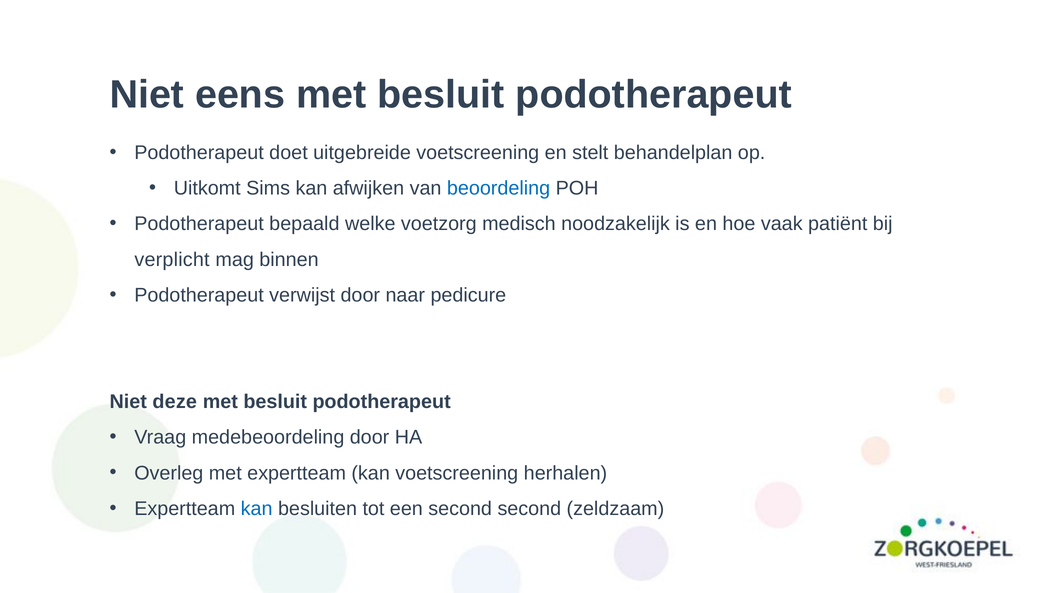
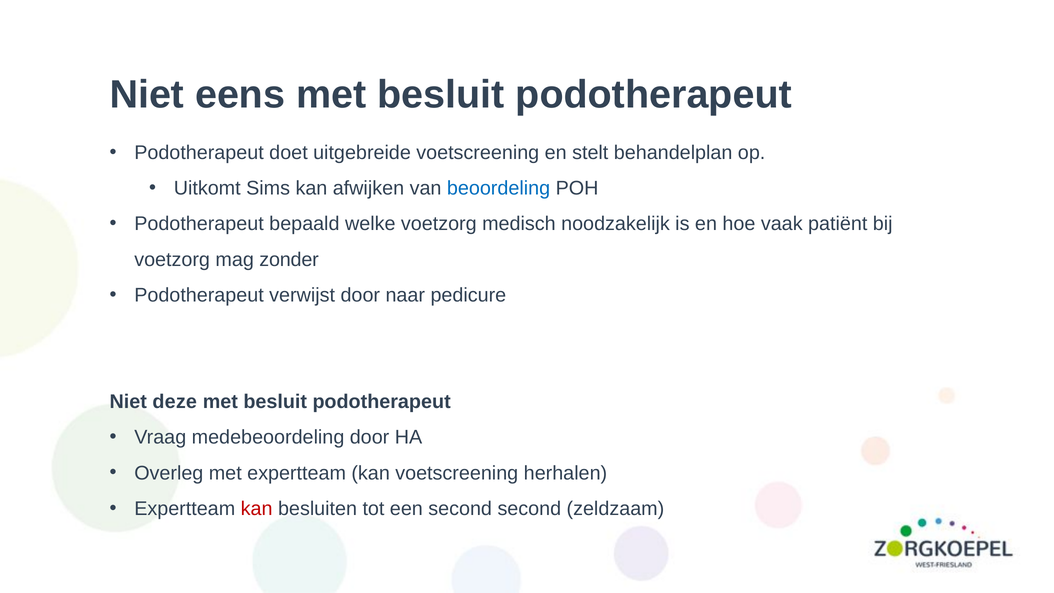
verplicht at (172, 259): verplicht -> voetzorg
binnen: binnen -> zonder
kan at (257, 508) colour: blue -> red
